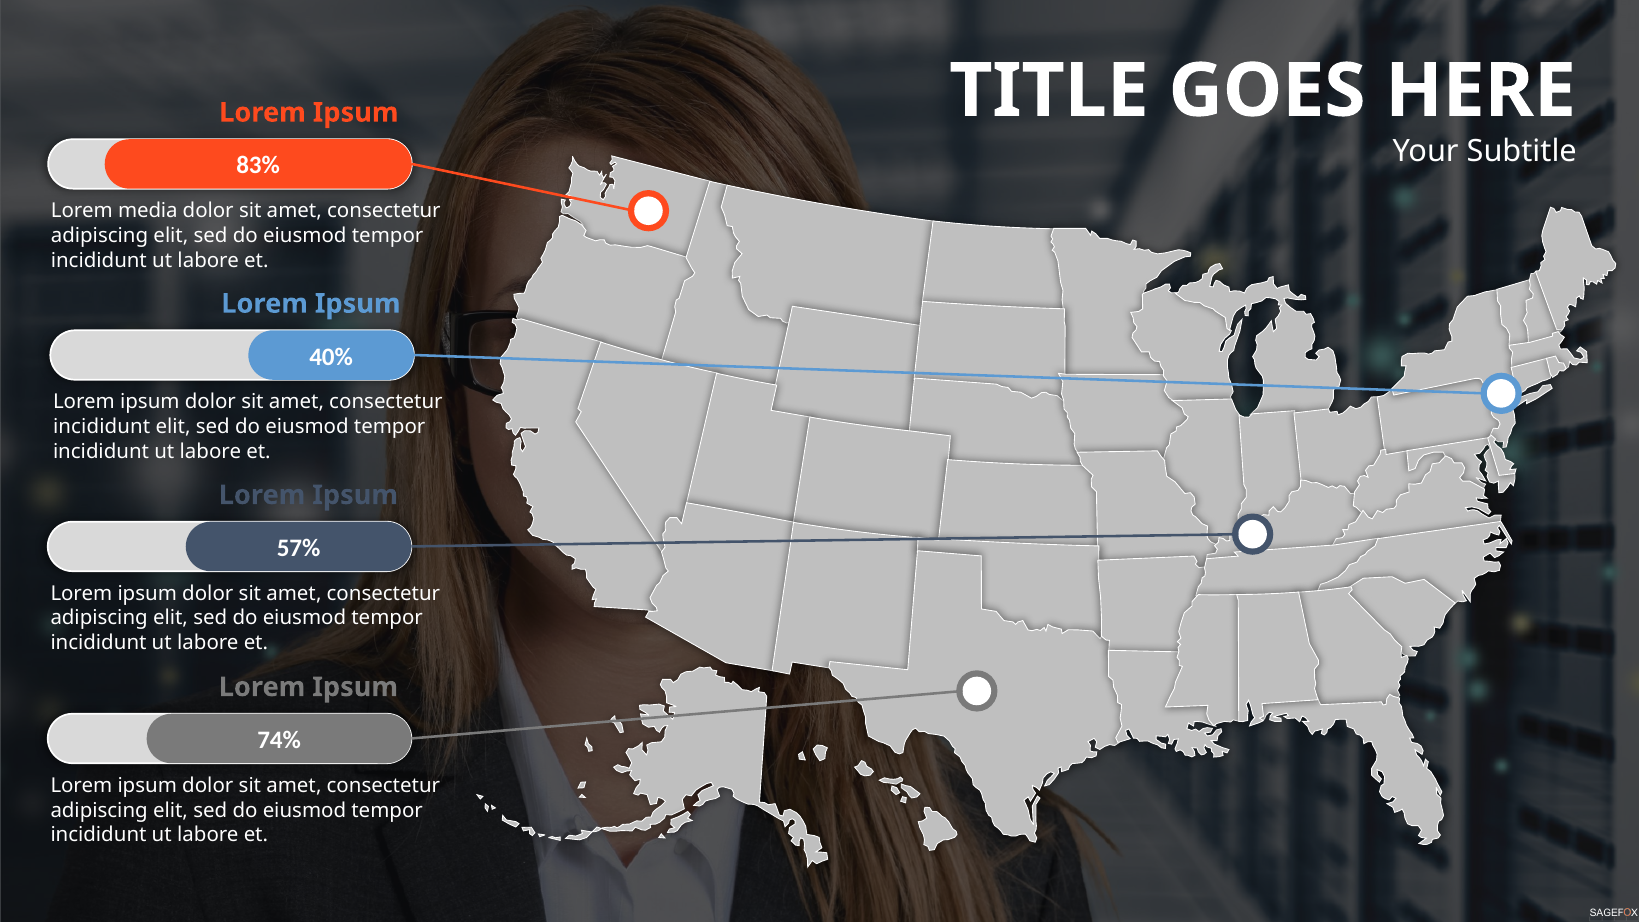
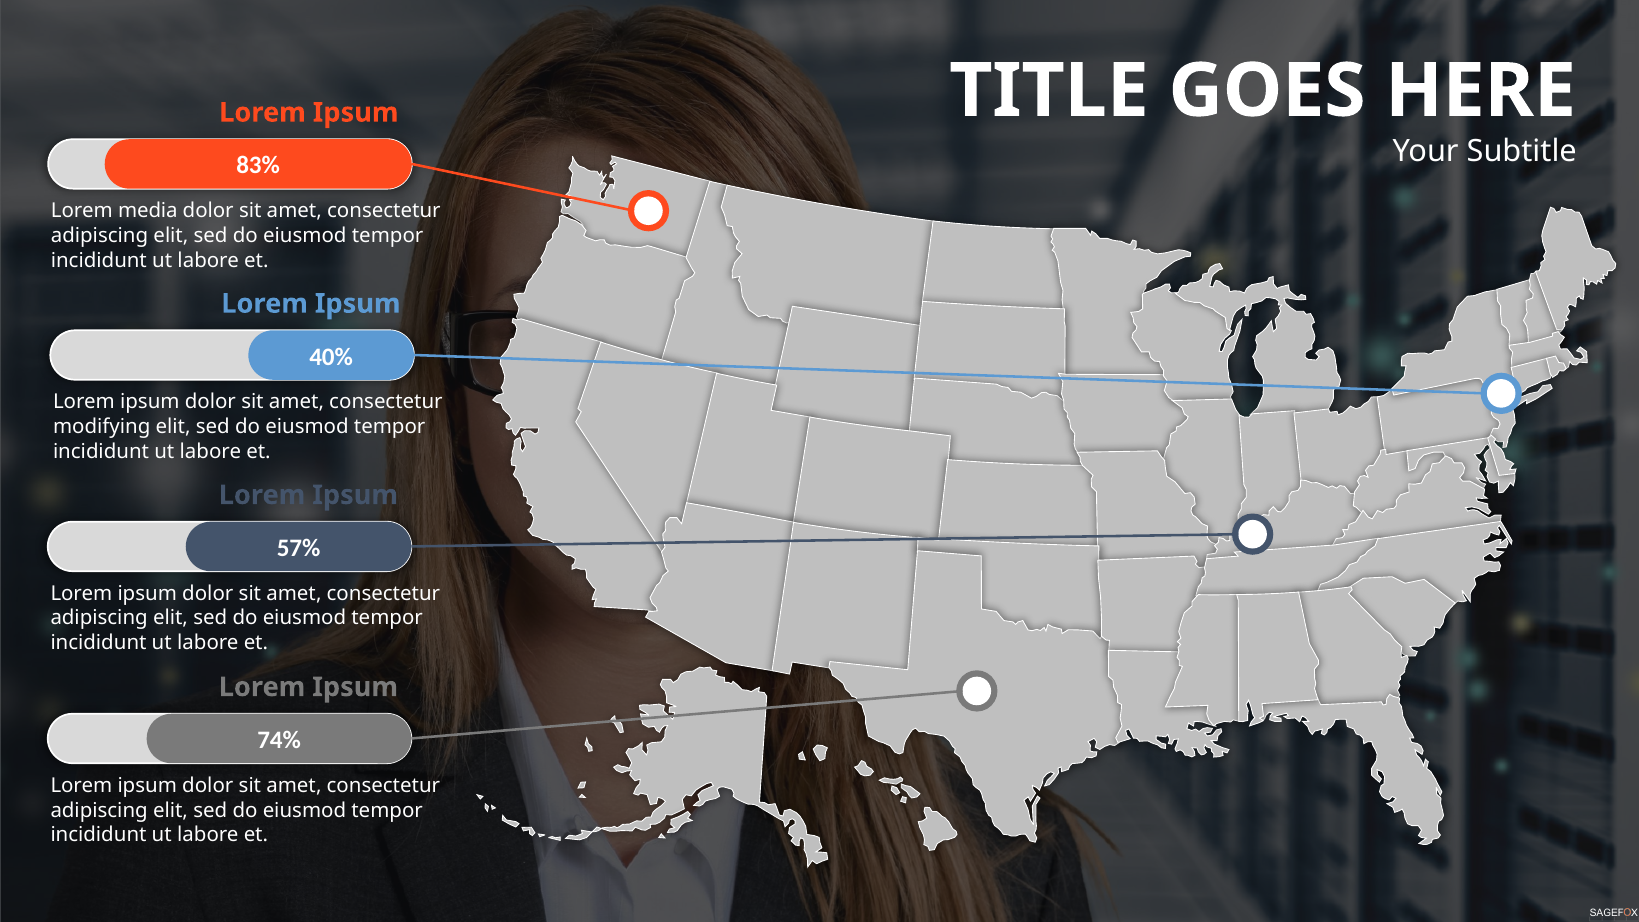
incididunt at (102, 427): incididunt -> modifying
